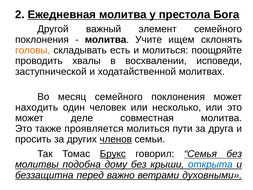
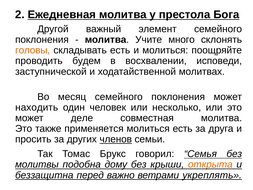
ищем: ищем -> много
хвалы: хвалы -> будем
проявляется: проявляется -> применяется
молиться пути: пути -> есть
Брукс underline: present -> none
открыта colour: blue -> orange
духовными: духовными -> укреплять
